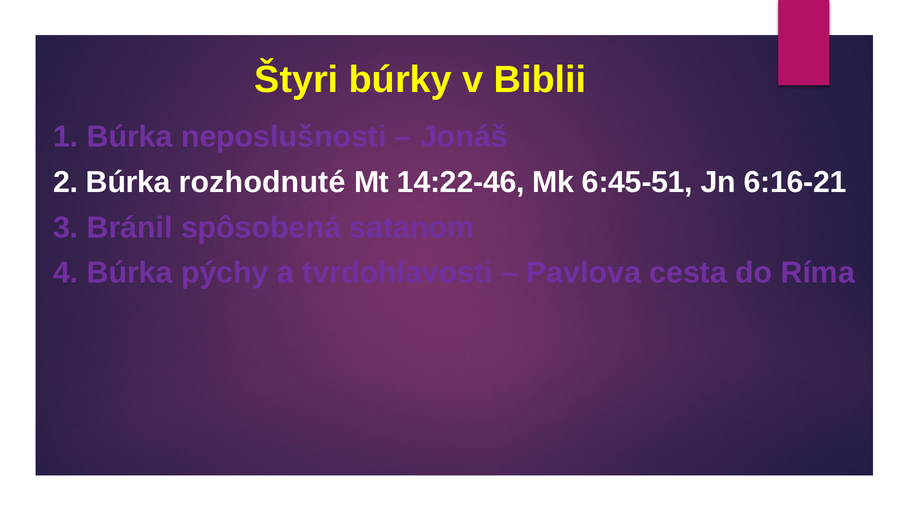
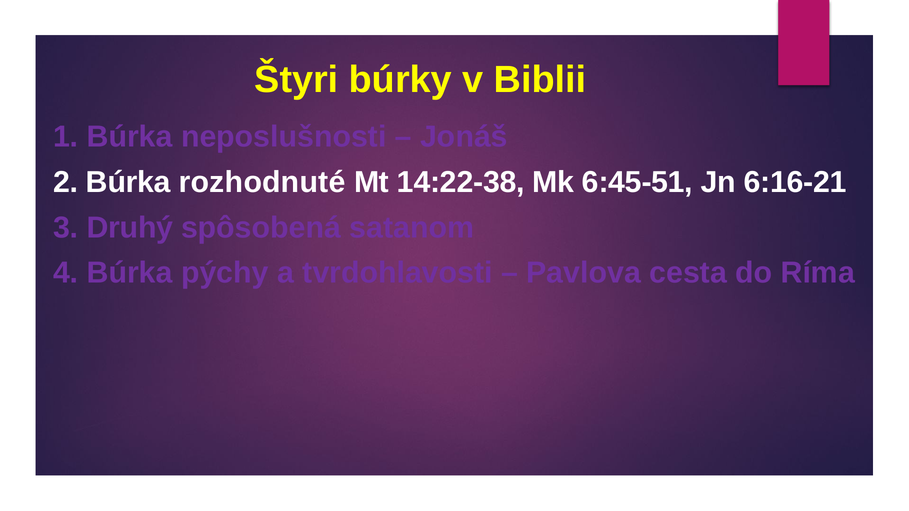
14:22-46: 14:22-46 -> 14:22-38
Bránil: Bránil -> Druhý
